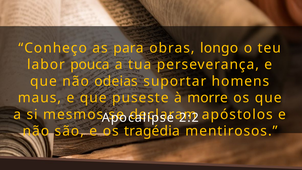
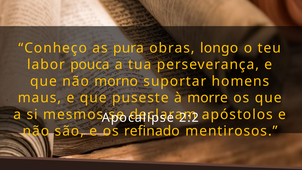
para: para -> pura
odeias: odeias -> morno
tragédia: tragédia -> refinado
